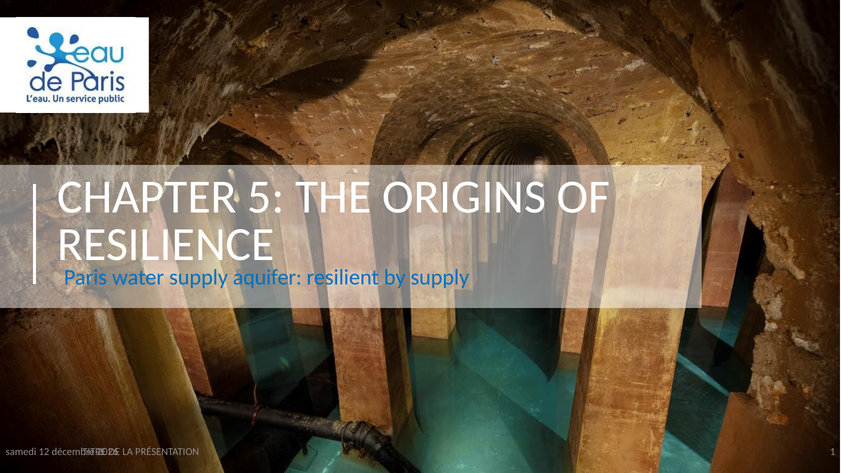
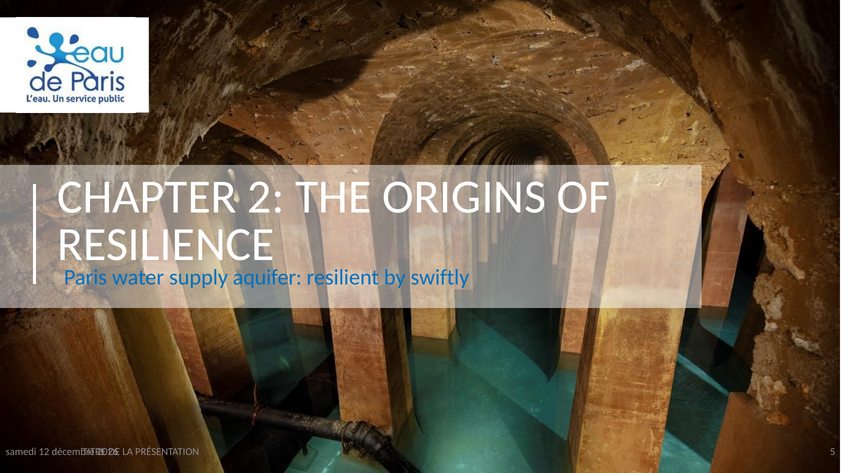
5: 5 -> 2
by supply: supply -> swiftly
1: 1 -> 5
